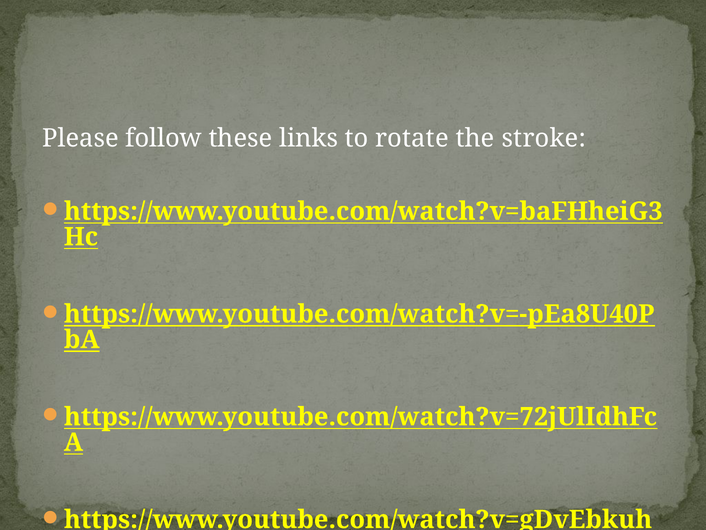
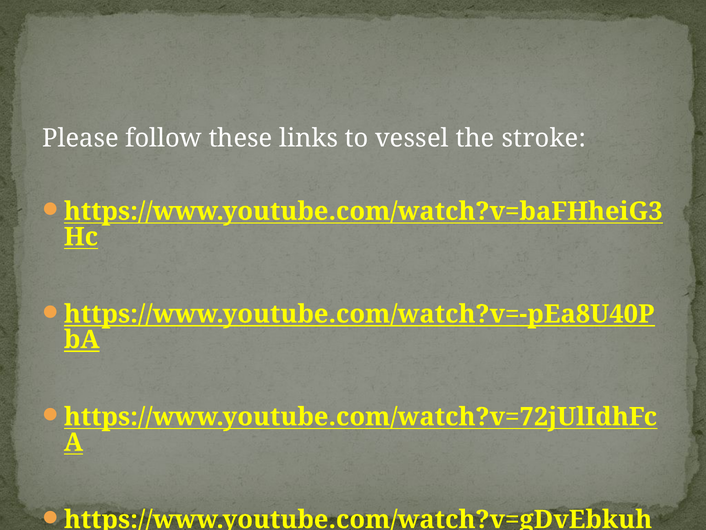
rotate: rotate -> vessel
